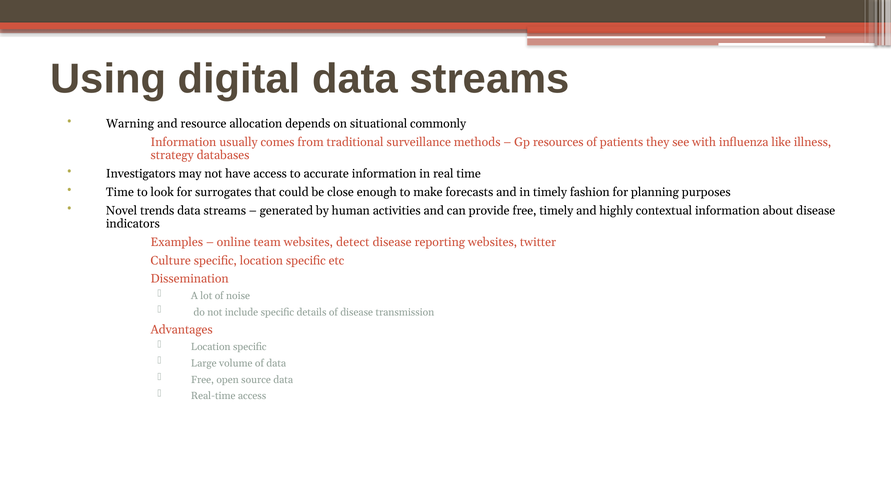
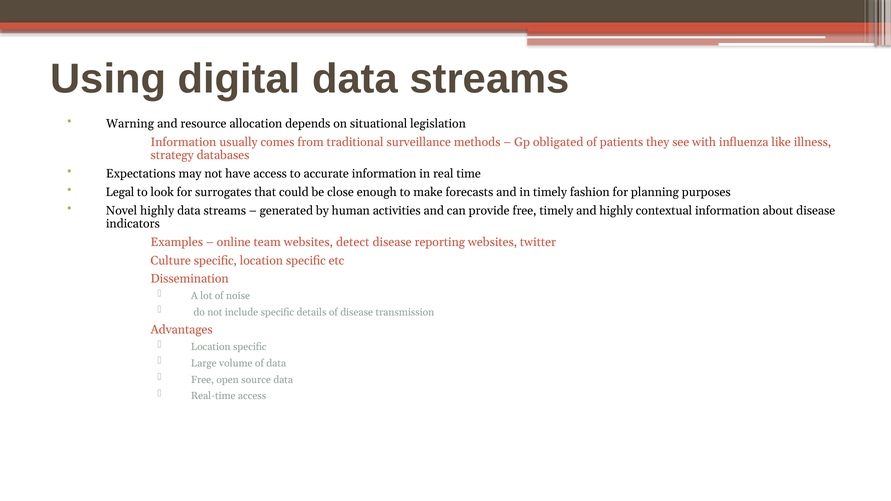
commonly: commonly -> legislation
resources: resources -> obligated
Investigators: Investigators -> Expectations
Time at (120, 192): Time -> Legal
Novel trends: trends -> highly
